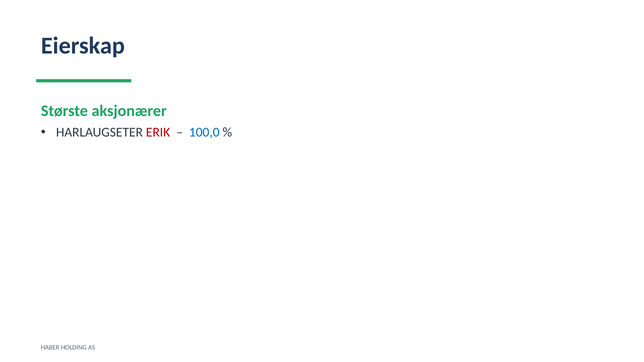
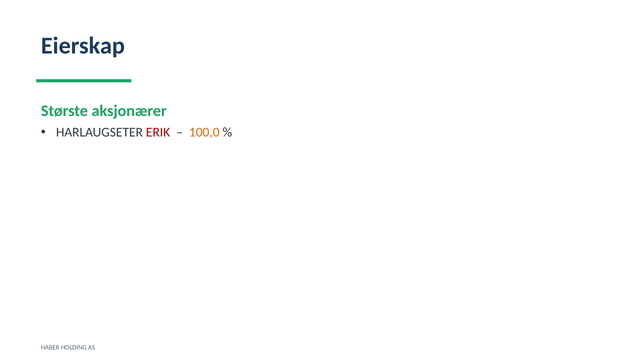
100,0 colour: blue -> orange
